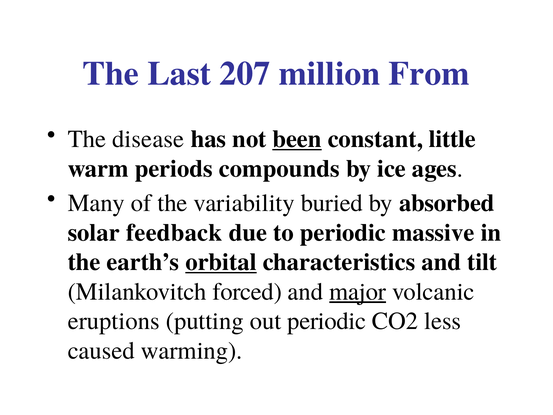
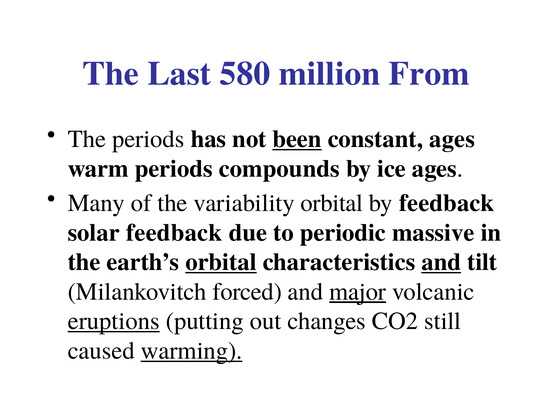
207: 207 -> 580
The disease: disease -> periods
constant little: little -> ages
variability buried: buried -> orbital
by absorbed: absorbed -> feedback
and at (441, 262) underline: none -> present
eruptions underline: none -> present
out periodic: periodic -> changes
less: less -> still
warming underline: none -> present
